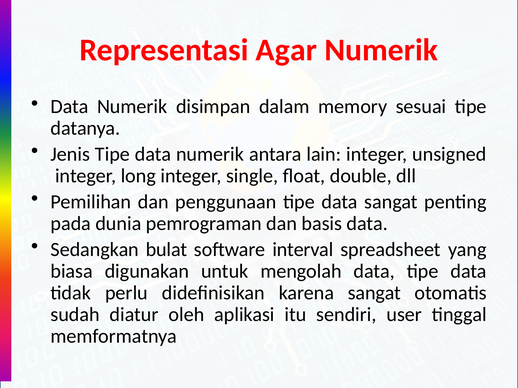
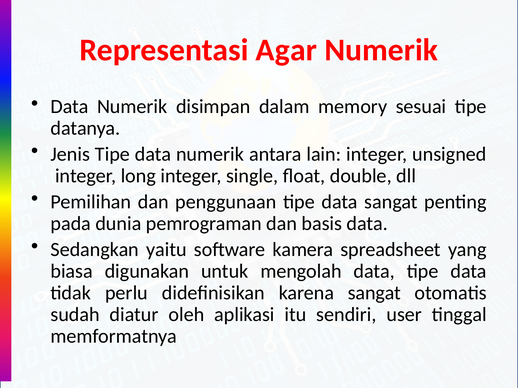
bulat: bulat -> yaitu
interval: interval -> kamera
